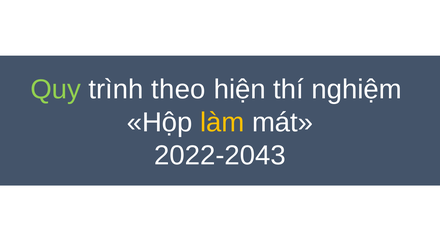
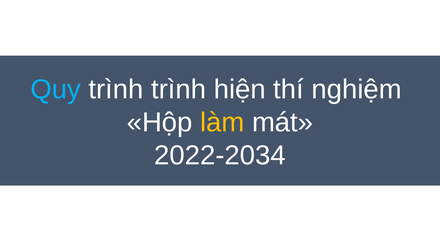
Quy colour: light green -> light blue
trình theo: theo -> trình
2022-2043: 2022-2043 -> 2022-2034
